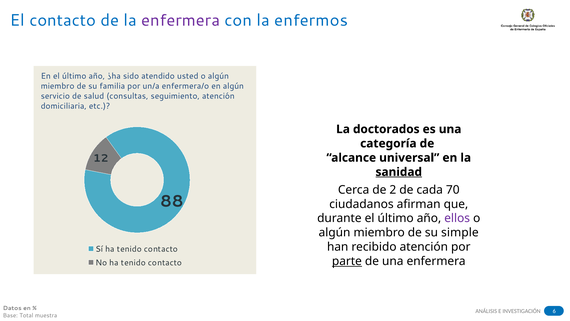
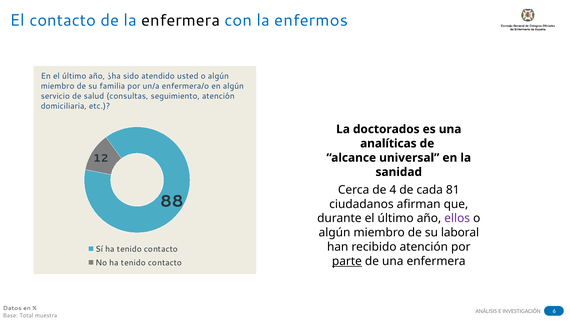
enfermera at (181, 20) colour: purple -> black
categoría: categoría -> analíticas
sanidad underline: present -> none
2: 2 -> 4
70: 70 -> 81
simple: simple -> laboral
